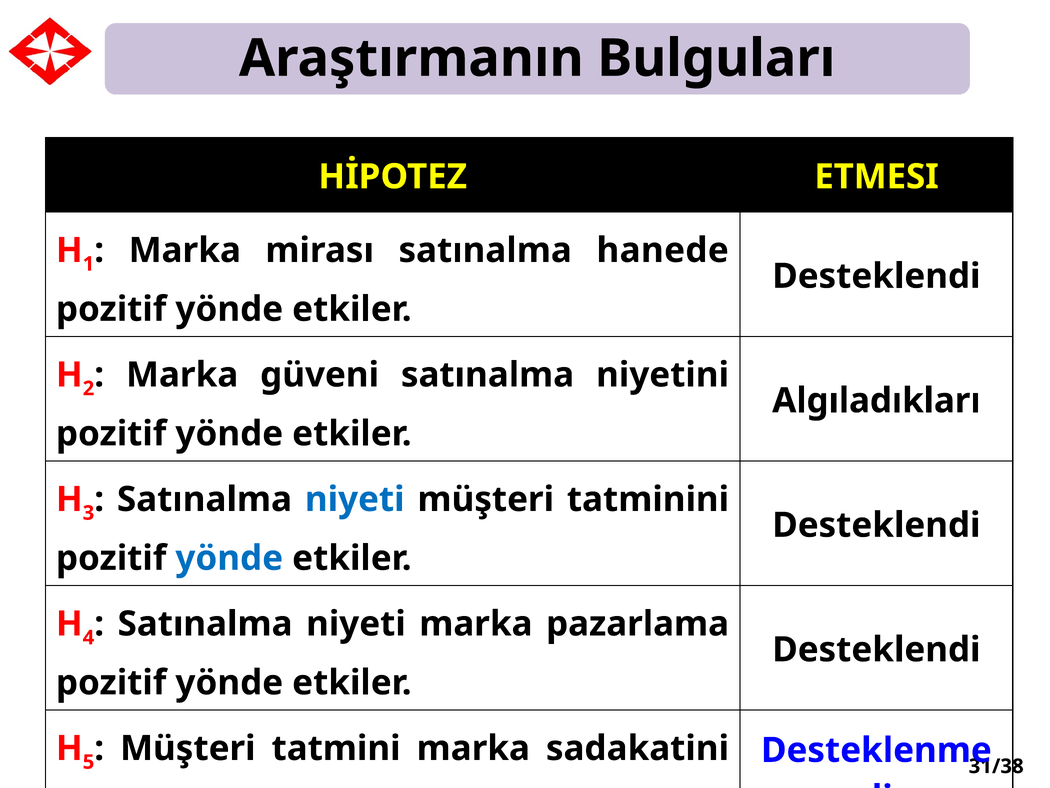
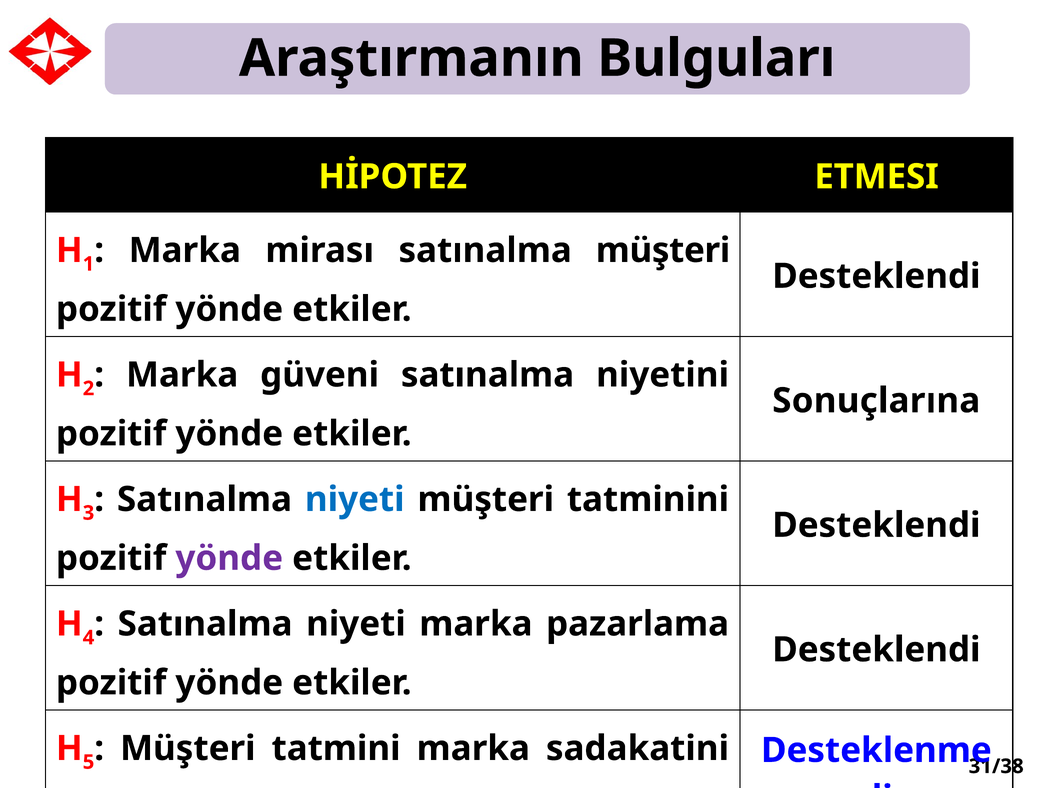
satınalma hanede: hanede -> müşteri
Algıladıkları: Algıladıkları -> Sonuçlarına
yönde at (229, 558) colour: blue -> purple
